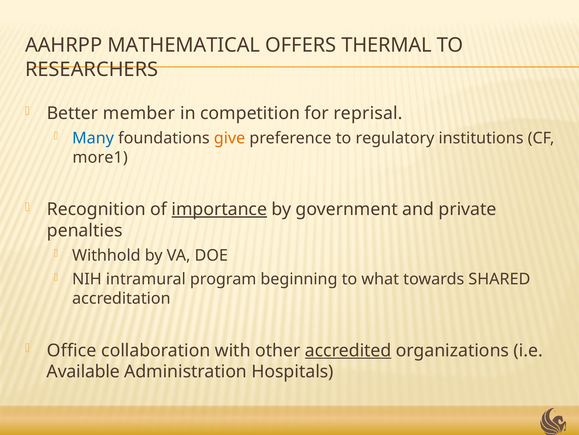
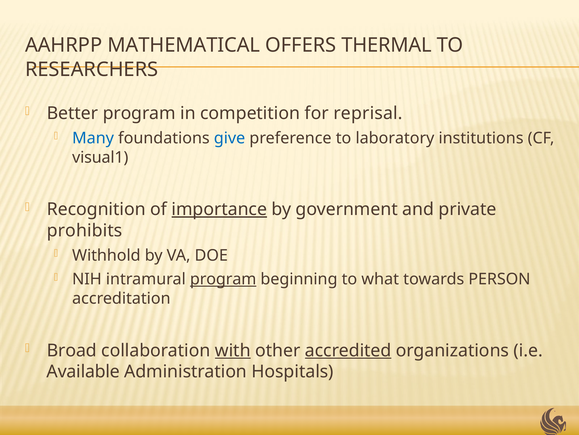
Better member: member -> program
give colour: orange -> blue
regulatory: regulatory -> laboratory
more1: more1 -> visual1
penalties: penalties -> prohibits
program at (223, 279) underline: none -> present
SHARED: SHARED -> PERSON
Office: Office -> Broad
with underline: none -> present
